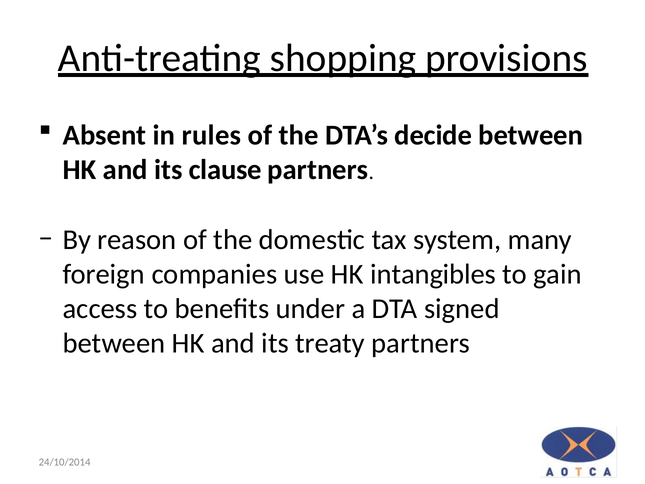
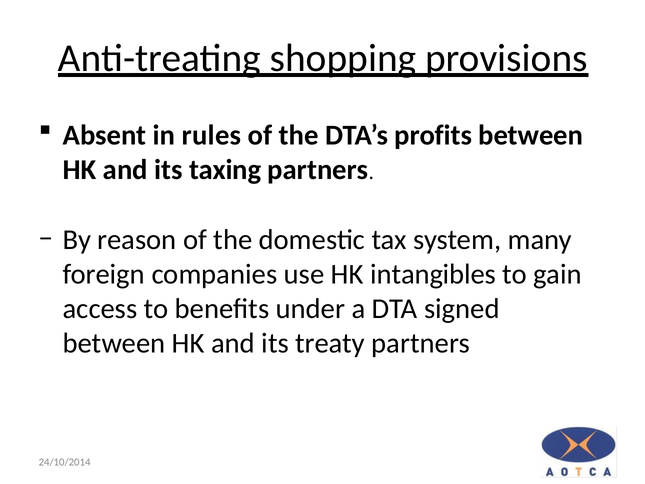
decide: decide -> profits
clause: clause -> taxing
